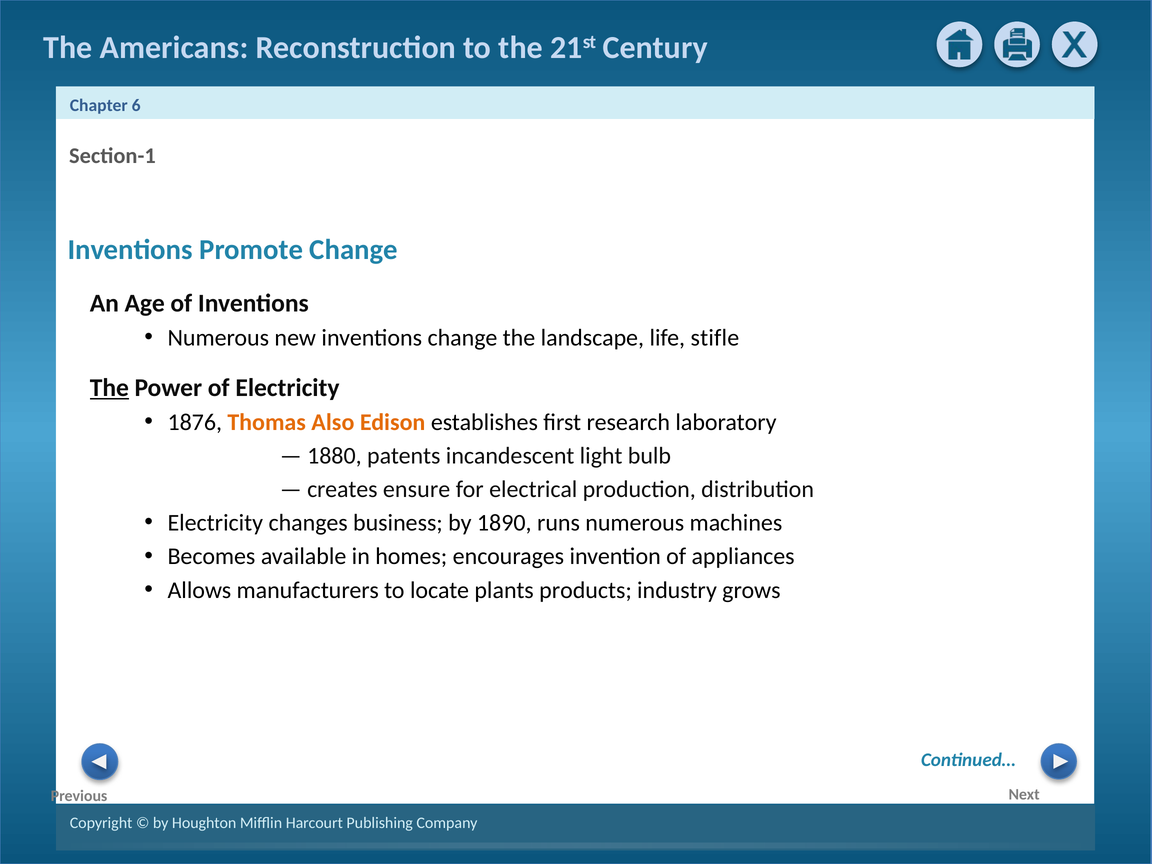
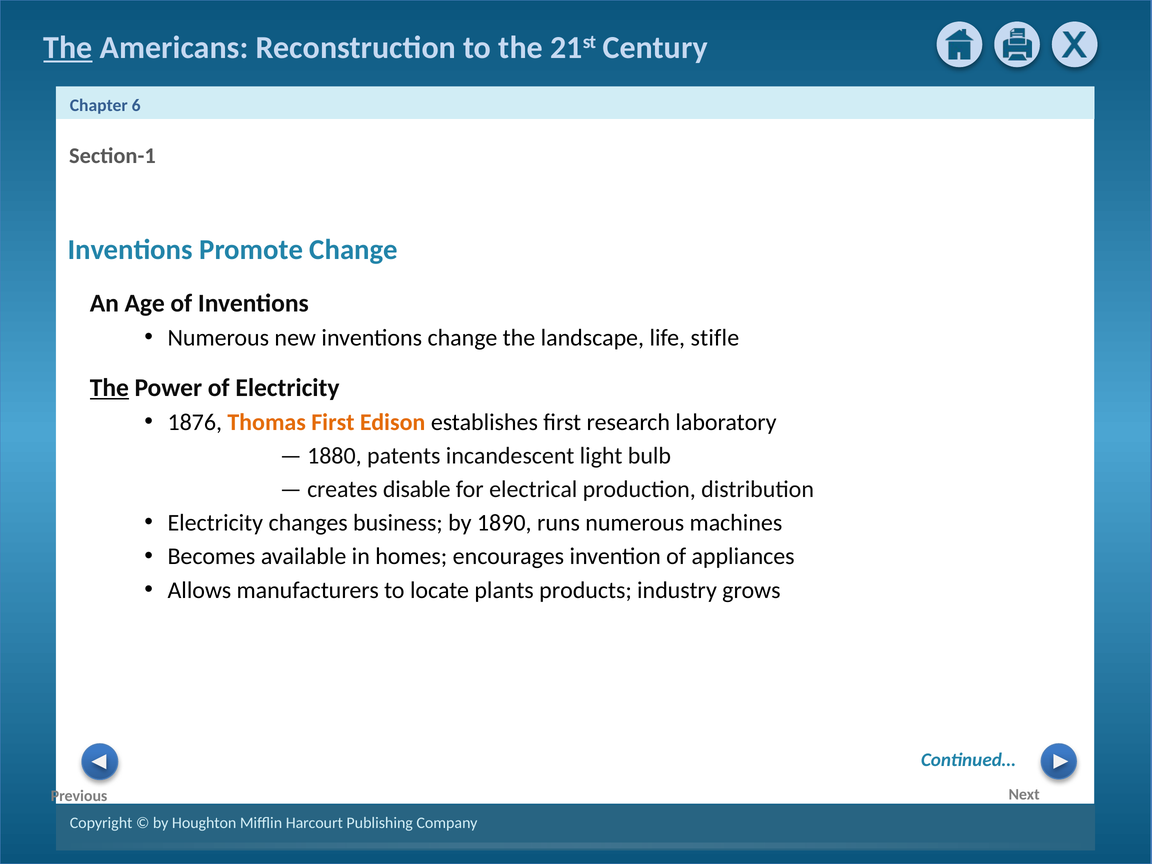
The at (68, 48) underline: none -> present
Thomas Also: Also -> First
ensure: ensure -> disable
